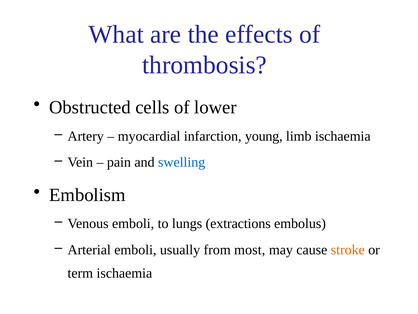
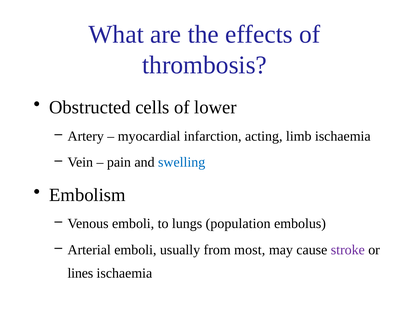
young: young -> acting
extractions: extractions -> population
stroke colour: orange -> purple
term: term -> lines
